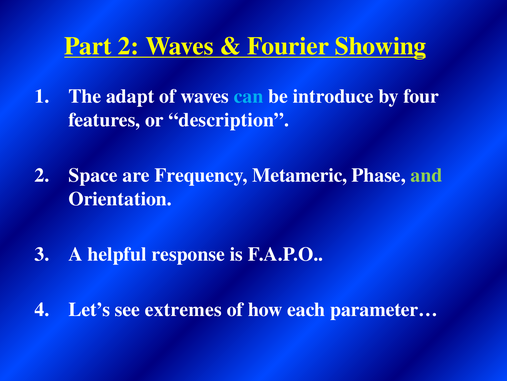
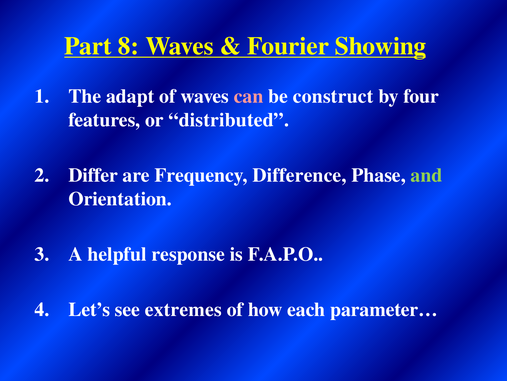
Part 2: 2 -> 8
can colour: light blue -> pink
introduce: introduce -> construct
description: description -> distributed
Space: Space -> Differ
Metameric: Metameric -> Difference
